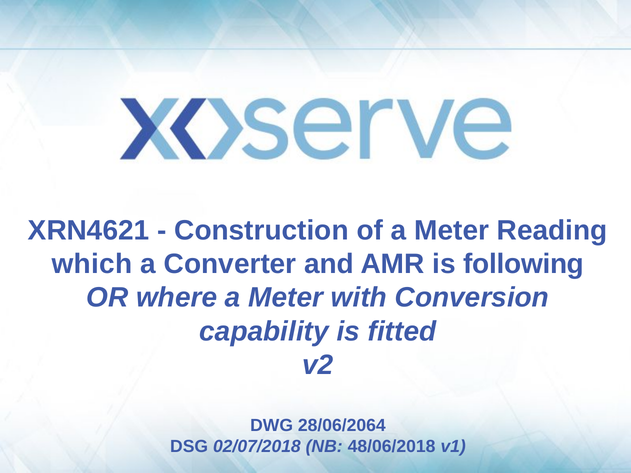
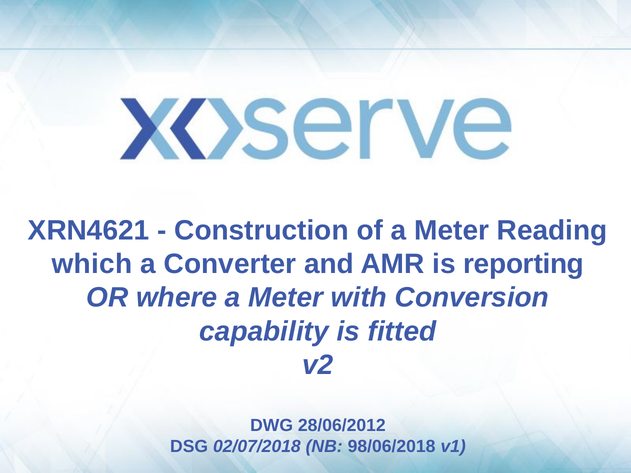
following: following -> reporting
28/06/2064: 28/06/2064 -> 28/06/2012
48/06/2018: 48/06/2018 -> 98/06/2018
